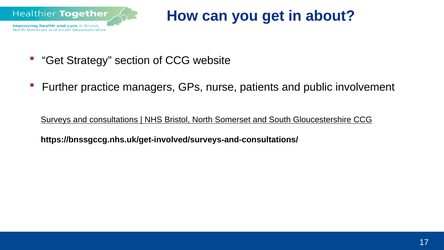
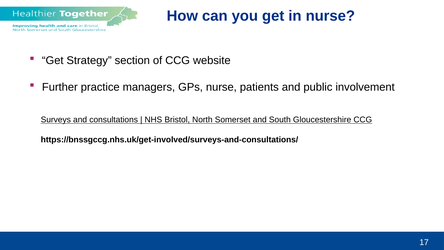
in about: about -> nurse
